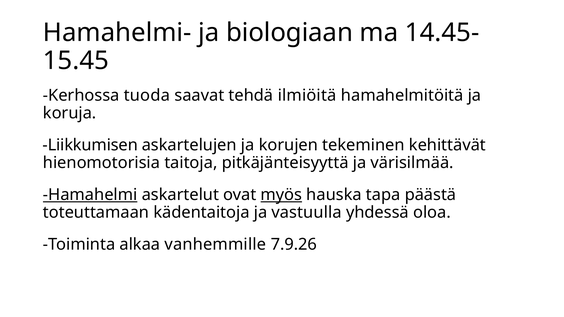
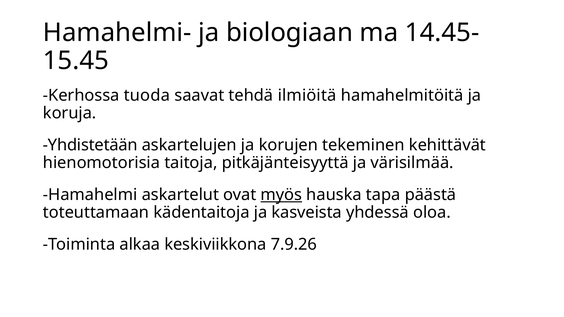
Liikkumisen: Liikkumisen -> Yhdistetään
Hamahelmi underline: present -> none
vastuulla: vastuulla -> kasveista
vanhemmille: vanhemmille -> keskiviikkona
